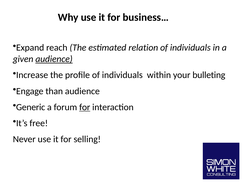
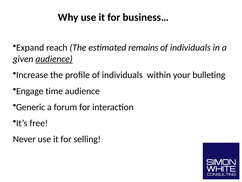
relation: relation -> remains
than: than -> time
for at (85, 107) underline: present -> none
